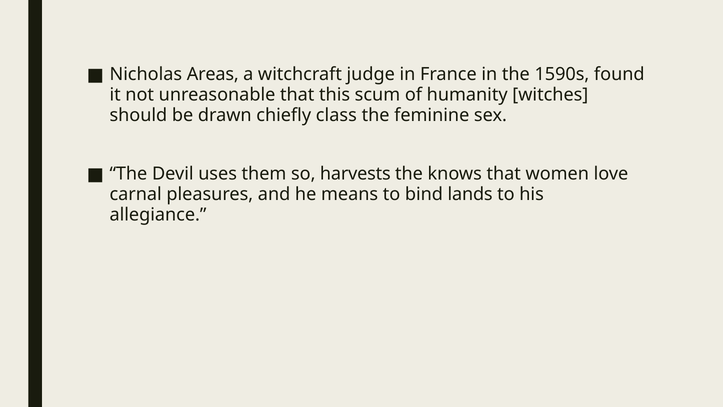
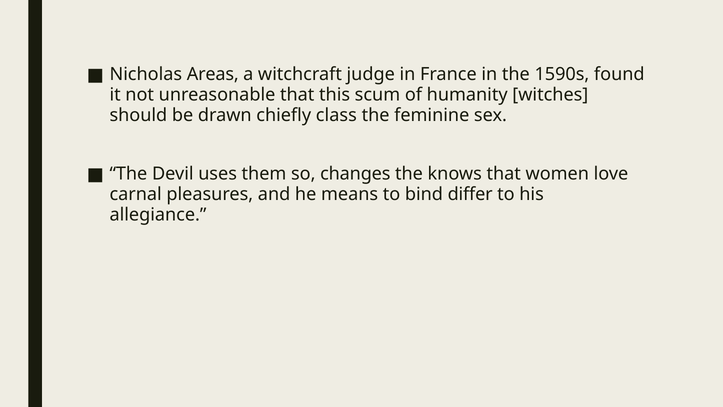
harvests: harvests -> changes
lands: lands -> differ
